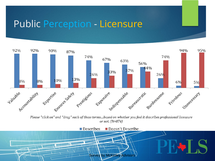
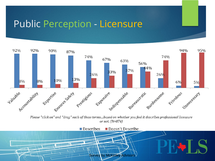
Perception colour: light blue -> light green
